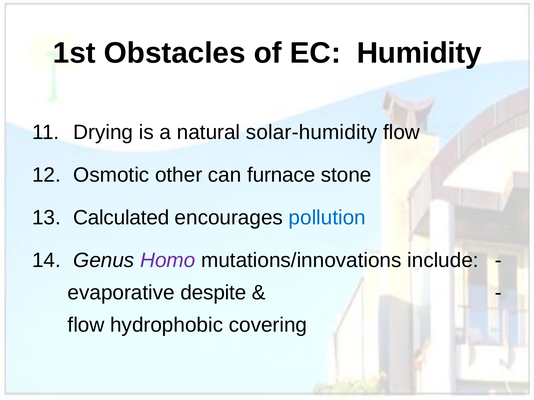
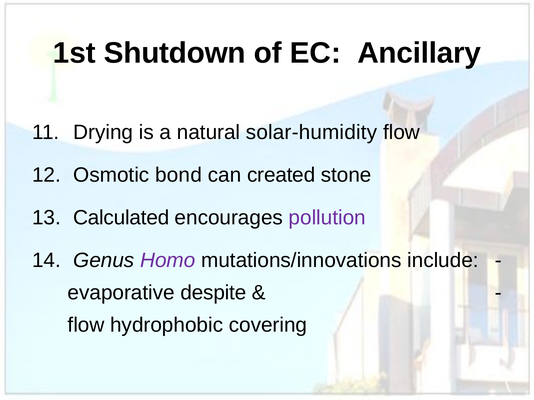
Obstacles: Obstacles -> Shutdown
Humidity: Humidity -> Ancillary
other: other -> bond
furnace: furnace -> created
pollution colour: blue -> purple
